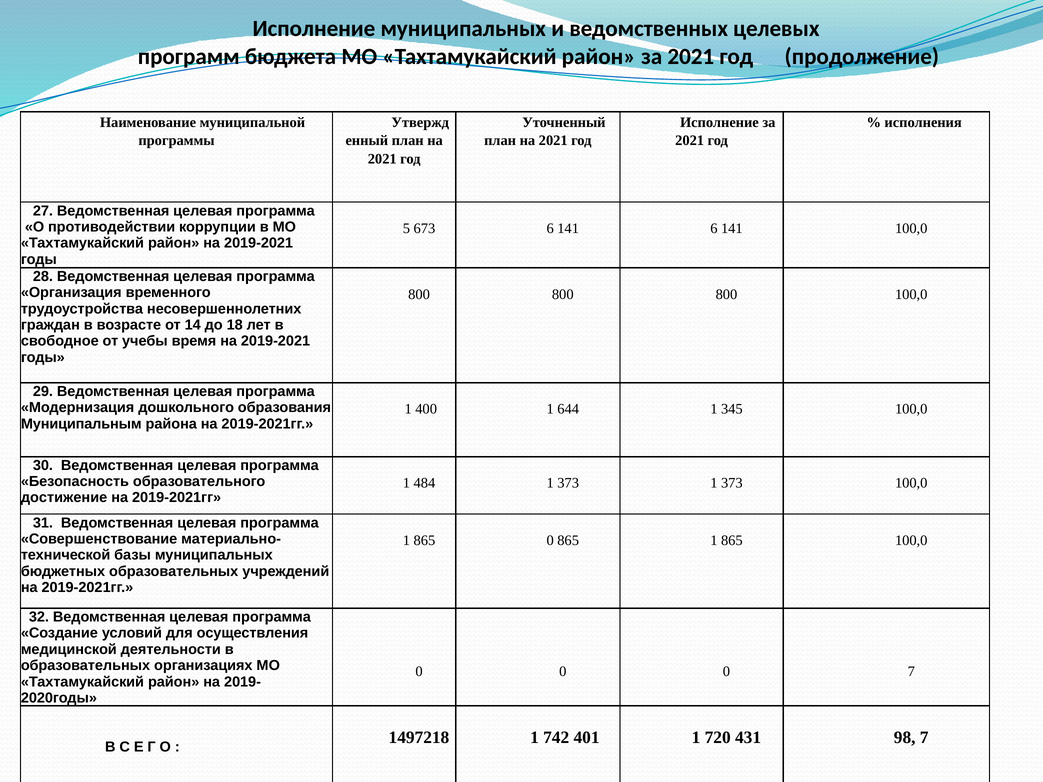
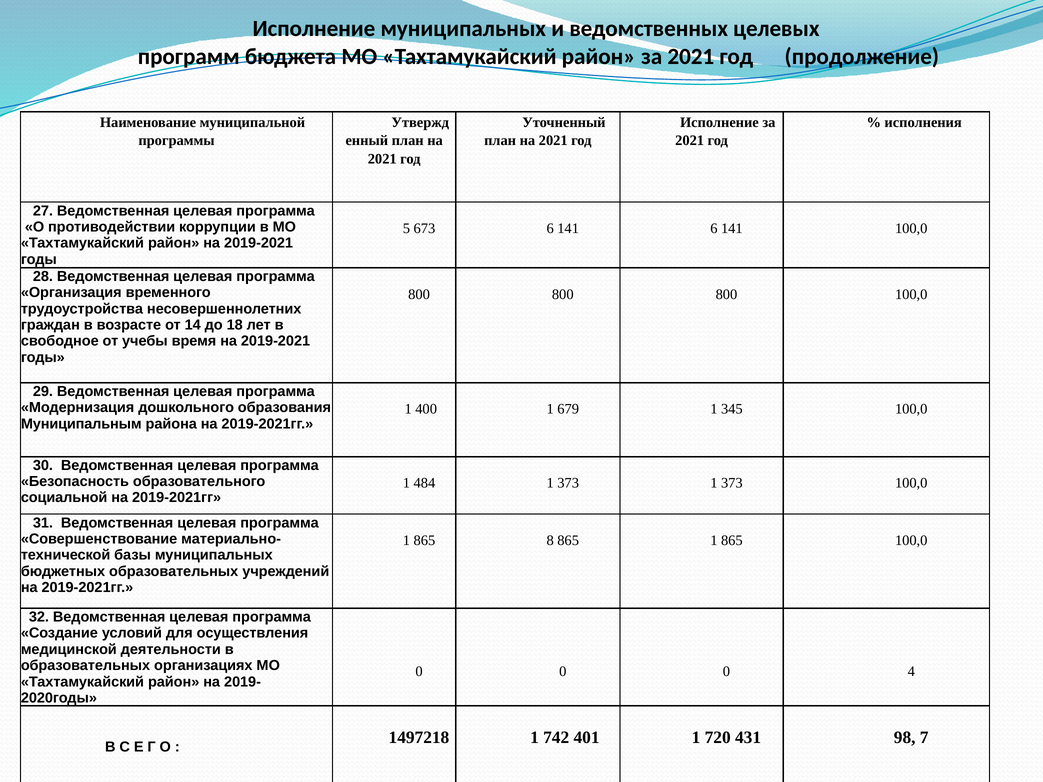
644: 644 -> 679
достижение: достижение -> социальной
865 0: 0 -> 8
0 7: 7 -> 4
